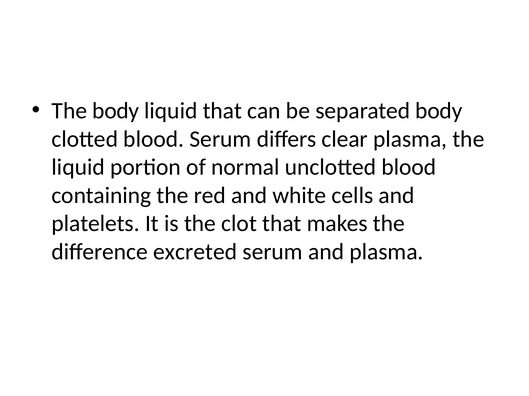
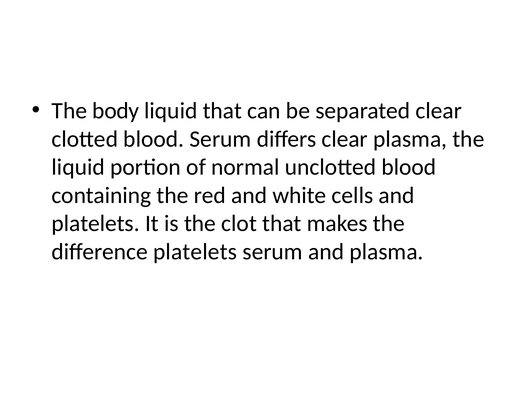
separated body: body -> clear
difference excreted: excreted -> platelets
